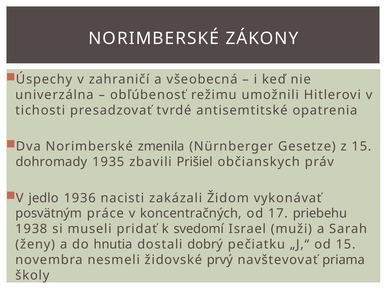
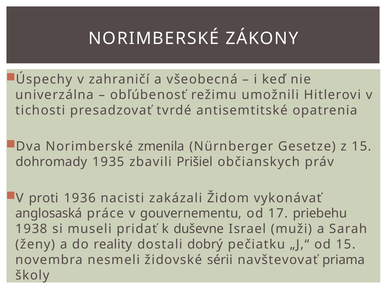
jedlo: jedlo -> proti
posvätným: posvätným -> anglosaská
koncentračných: koncentračných -> gouvernementu
svedomí: svedomí -> duševne
hnutia: hnutia -> reality
prvý: prvý -> sérii
